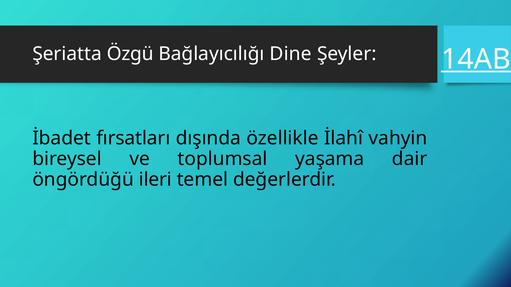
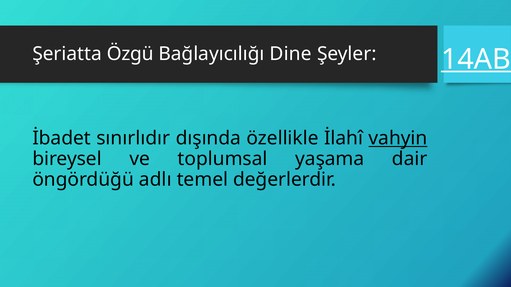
fırsatları: fırsatları -> sınırlıdır
vahyin underline: none -> present
ileri: ileri -> adlı
